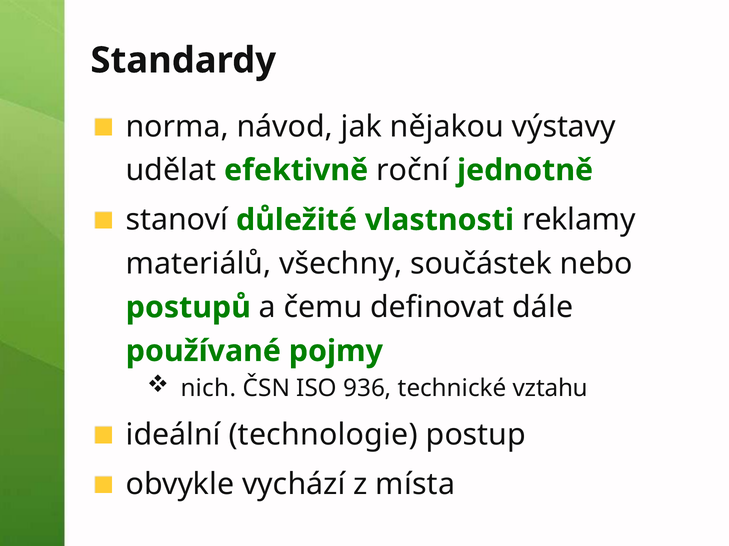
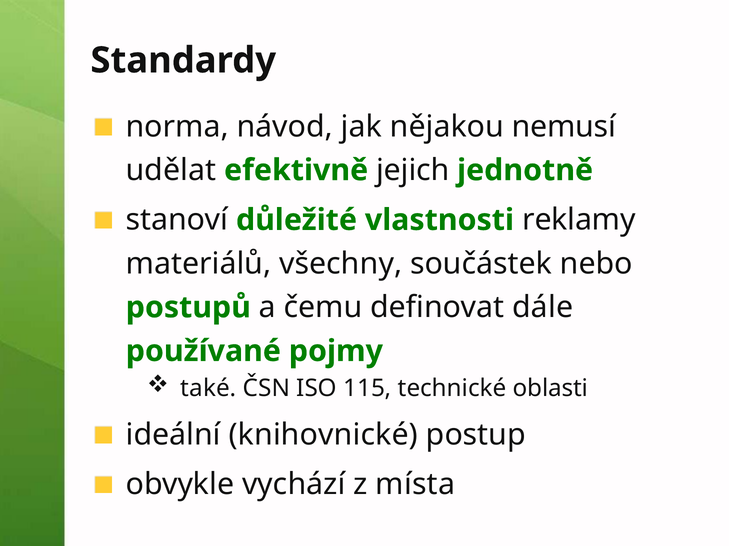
výstavy: výstavy -> nemusí
roční: roční -> jejich
nich: nich -> také
936: 936 -> 115
vztahu: vztahu -> oblasti
technologie: technologie -> knihovnické
